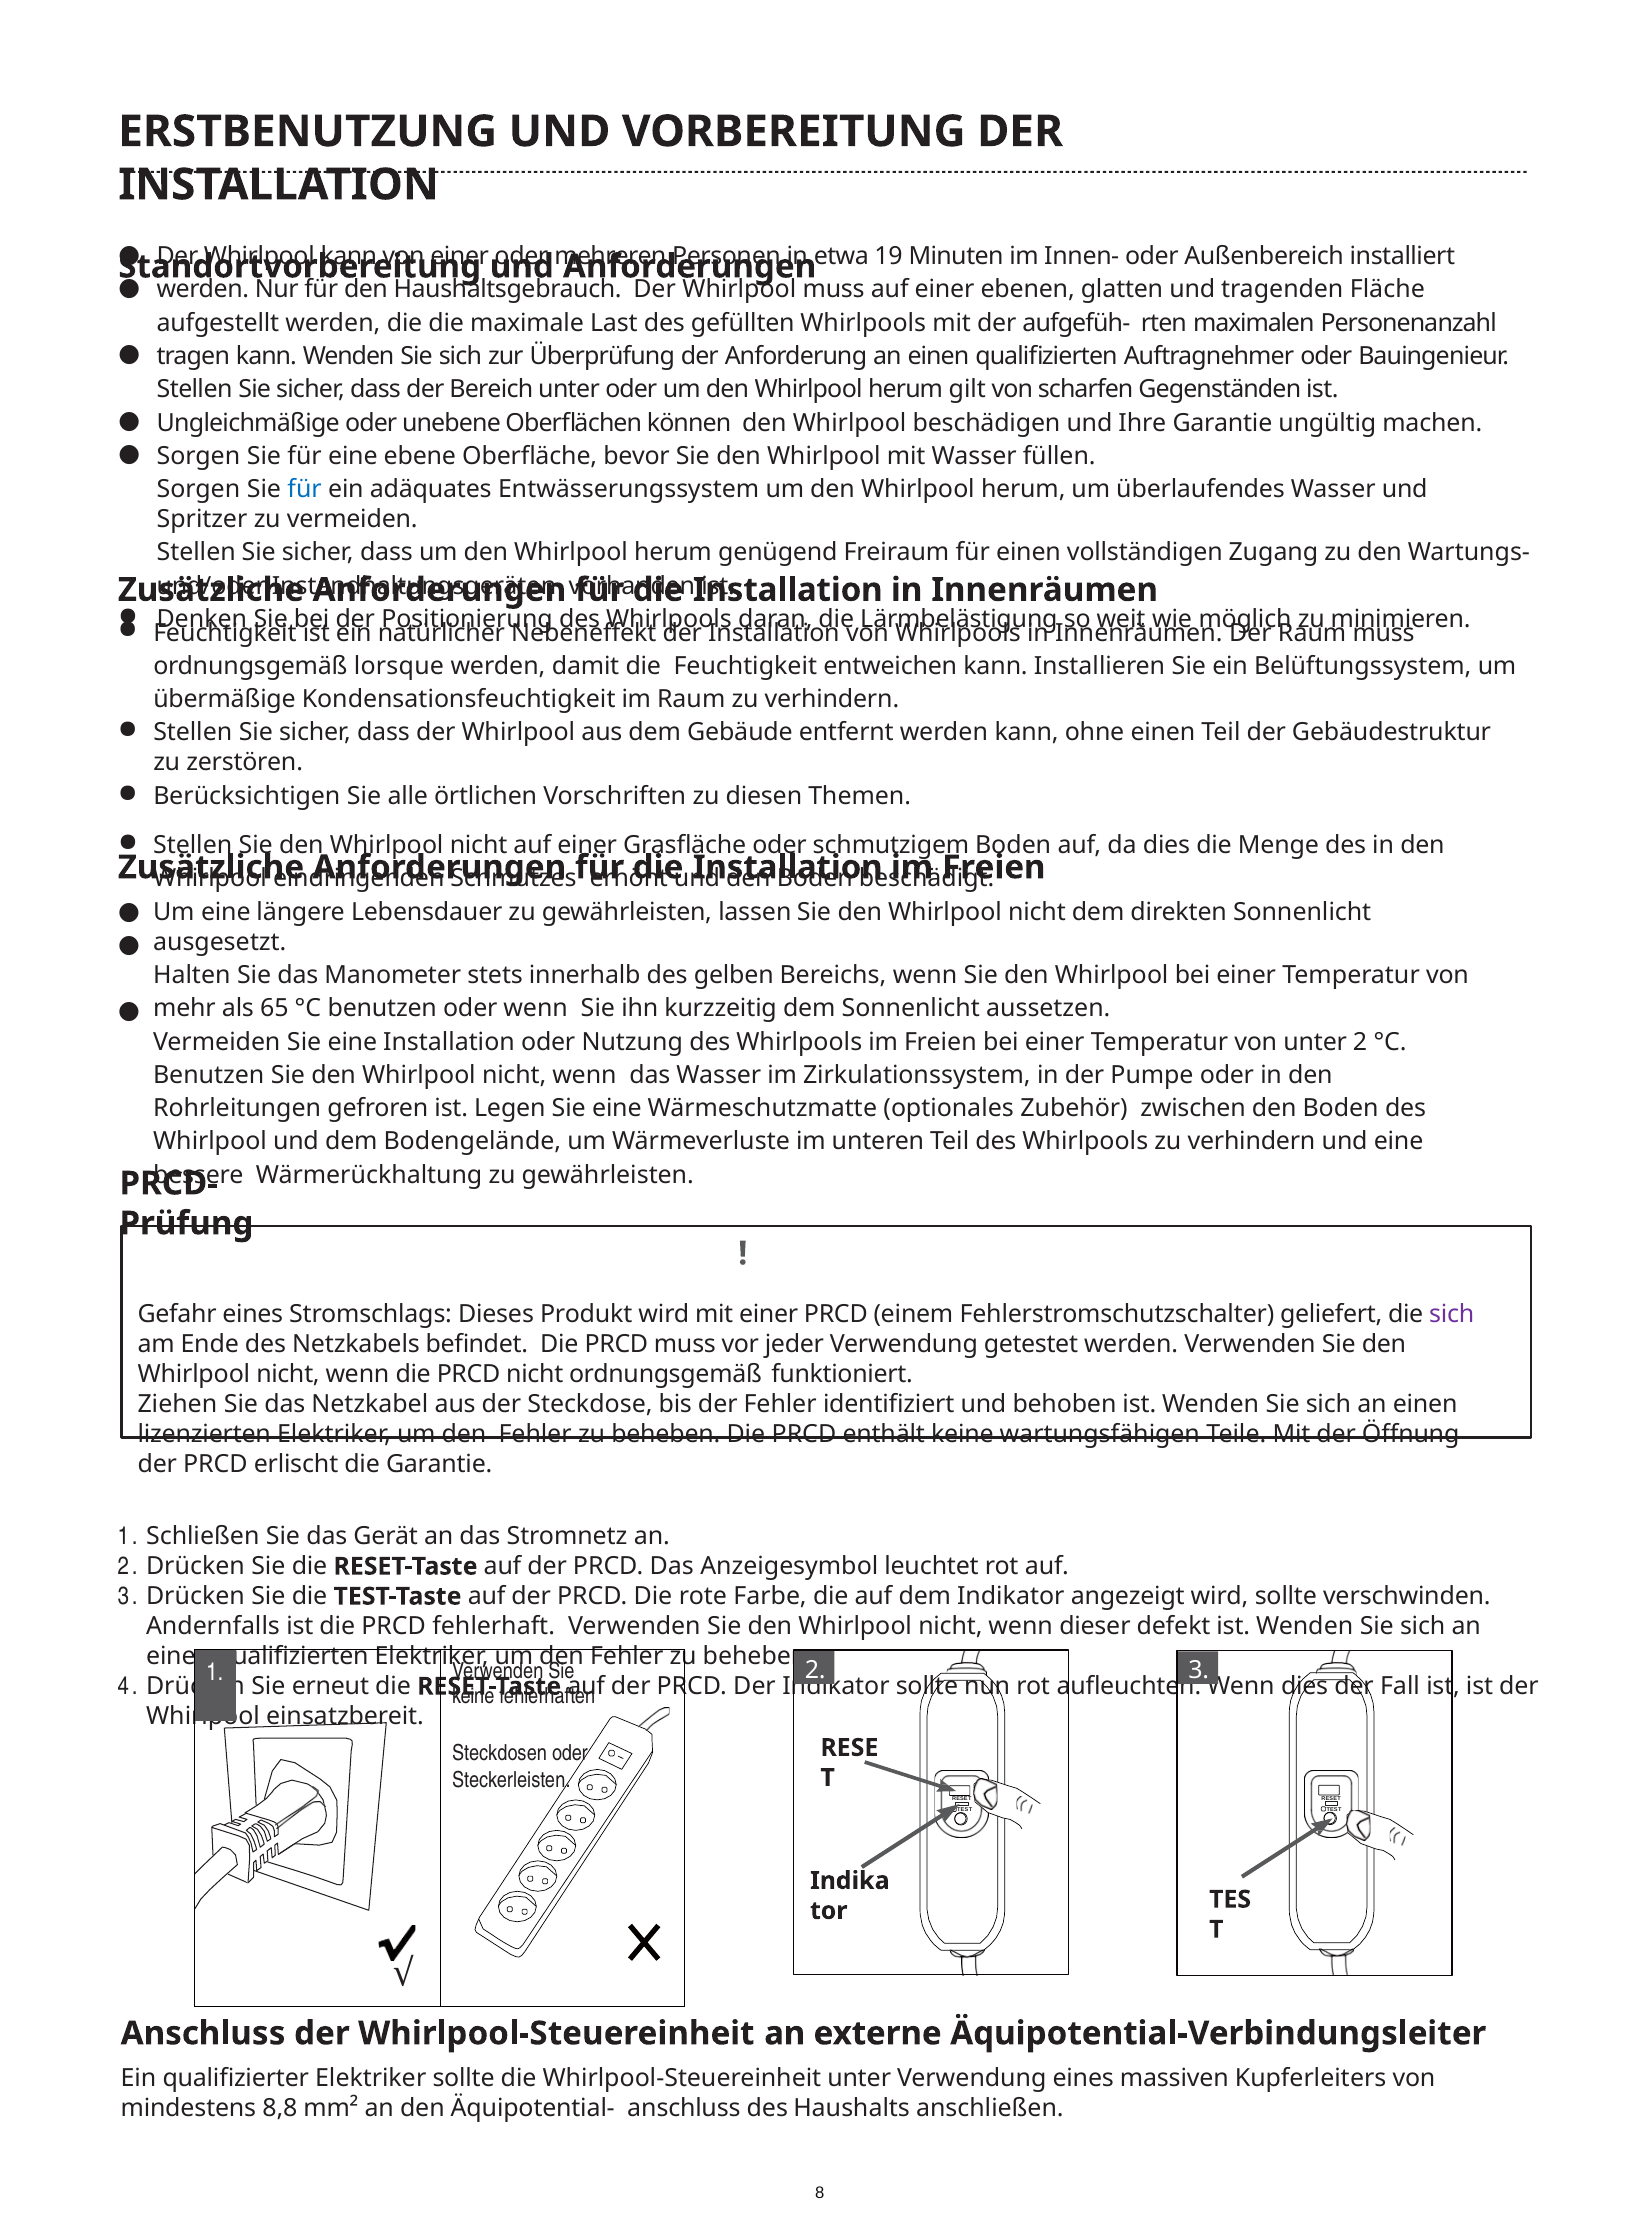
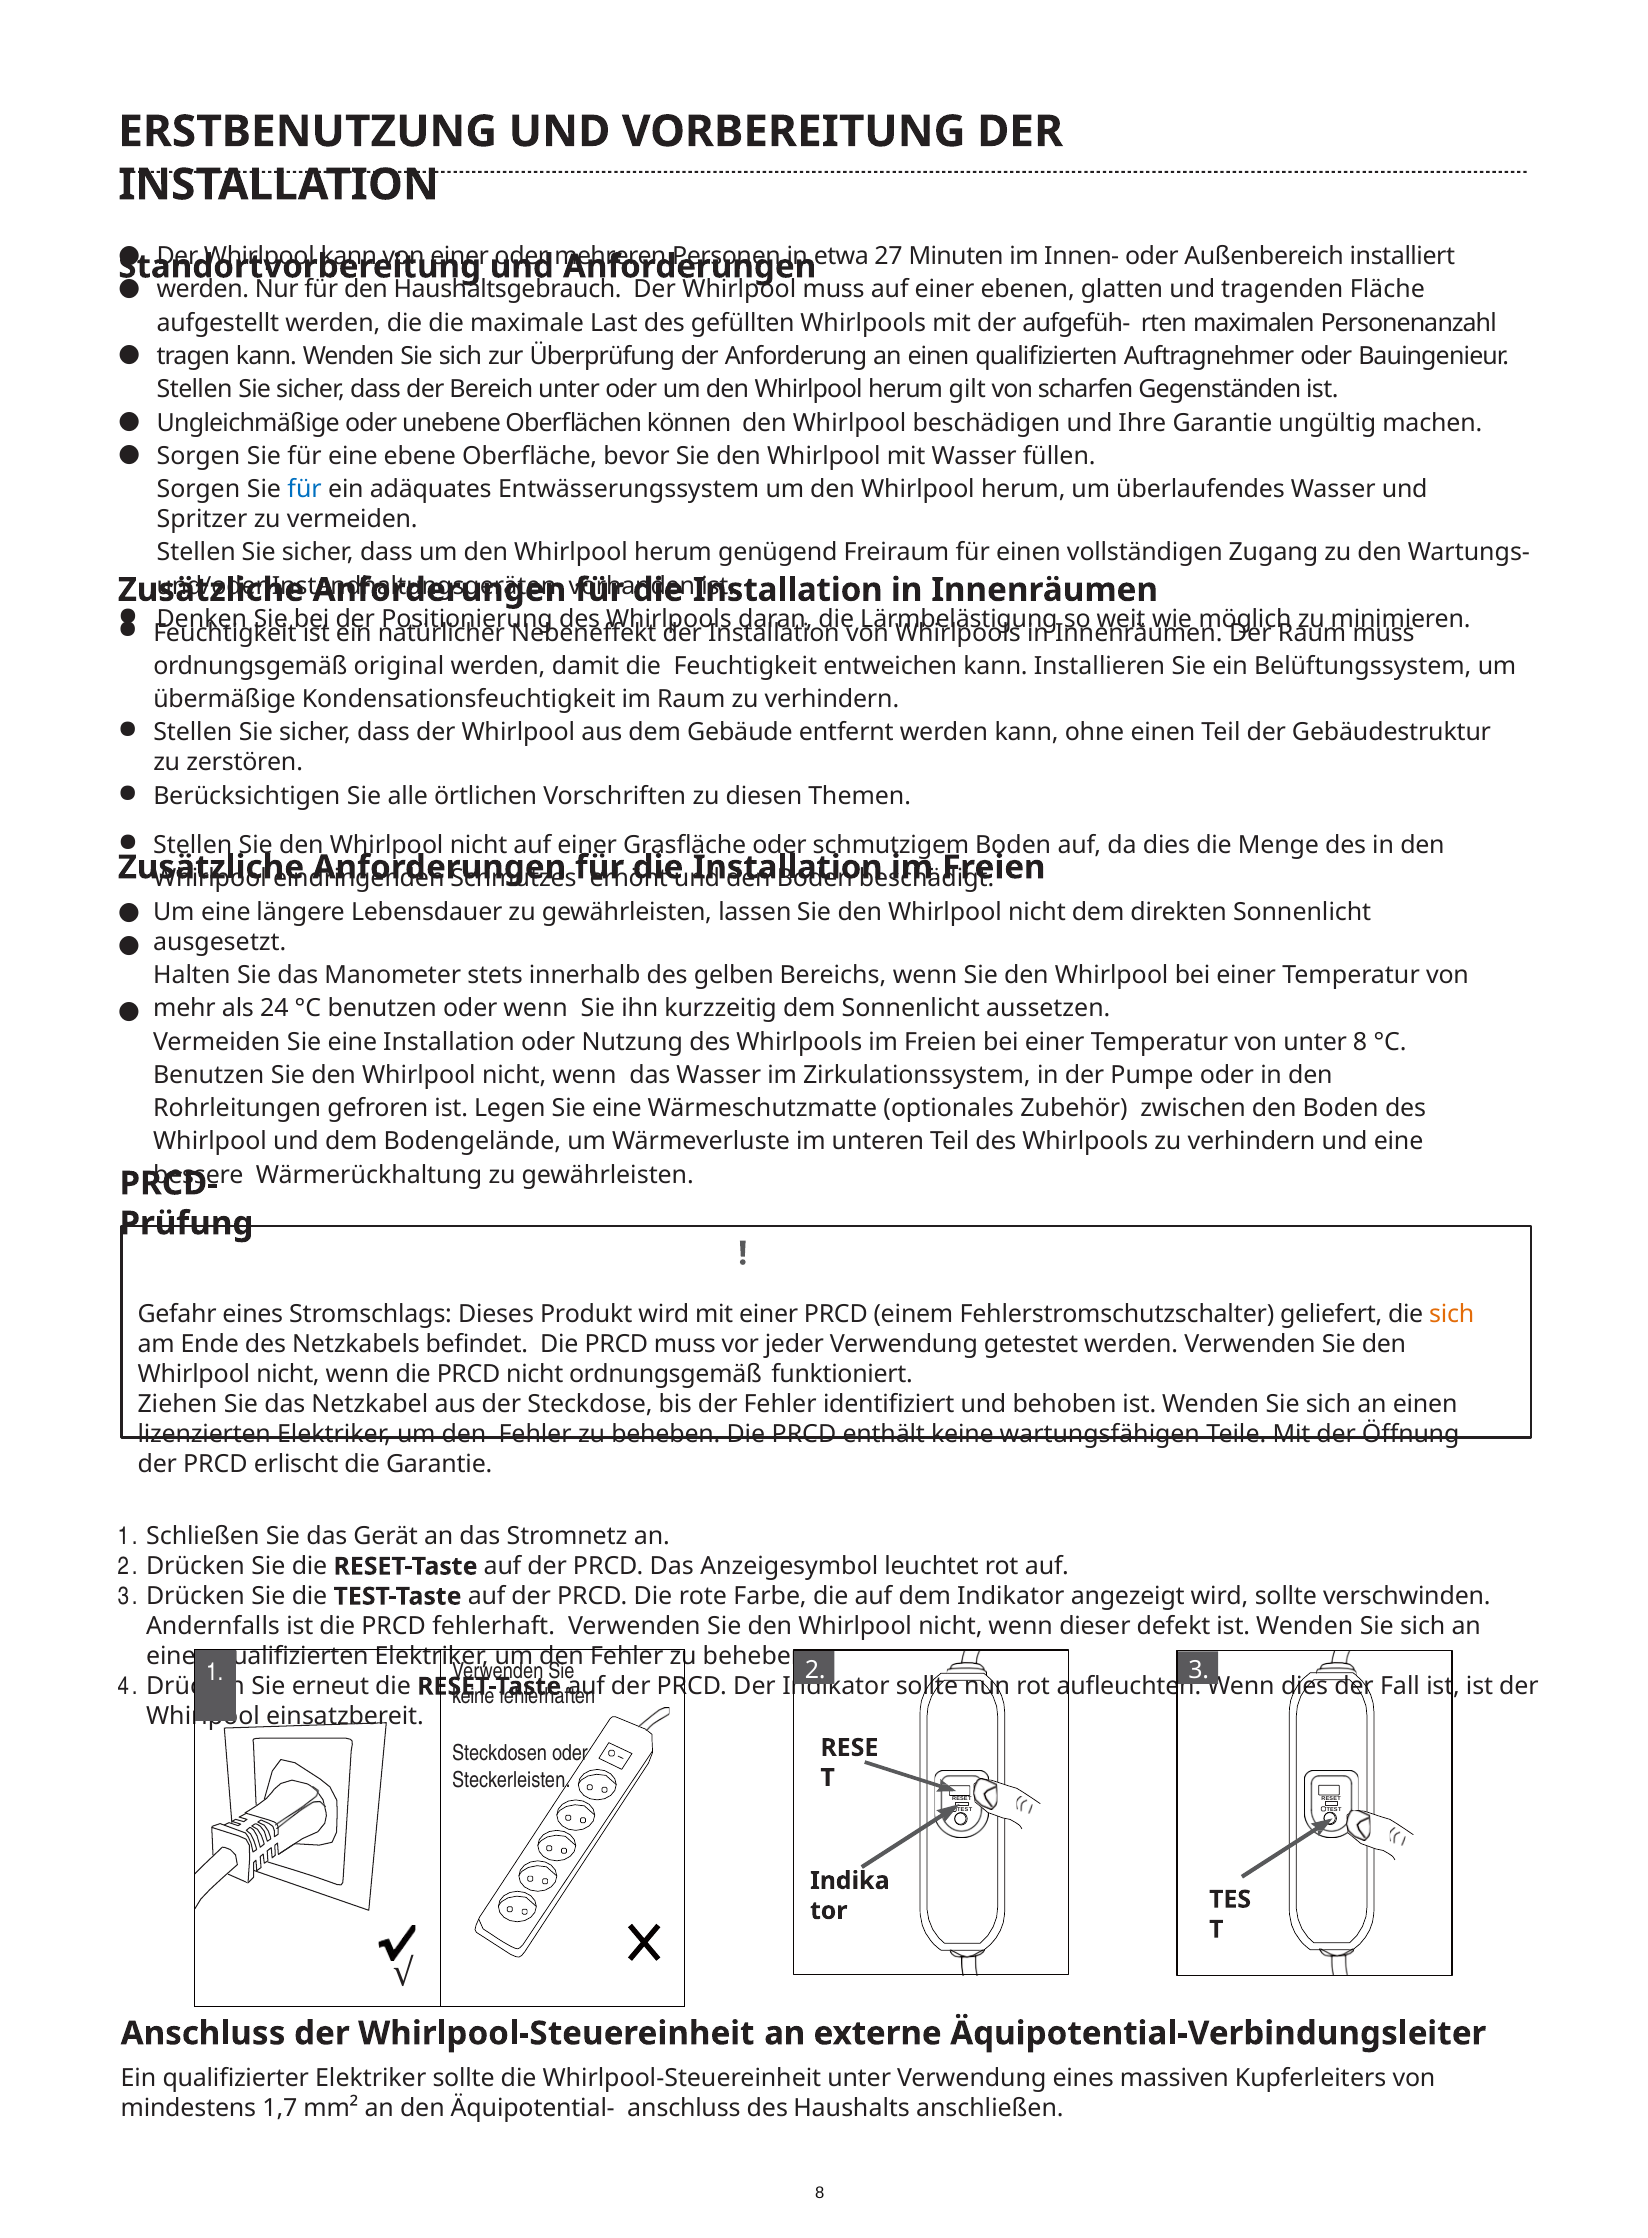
19: 19 -> 27
lorsque: lorsque -> original
65: 65 -> 24
unter 2: 2 -> 8
sich at (1452, 1314) colour: purple -> orange
8,8: 8,8 -> 1,7
